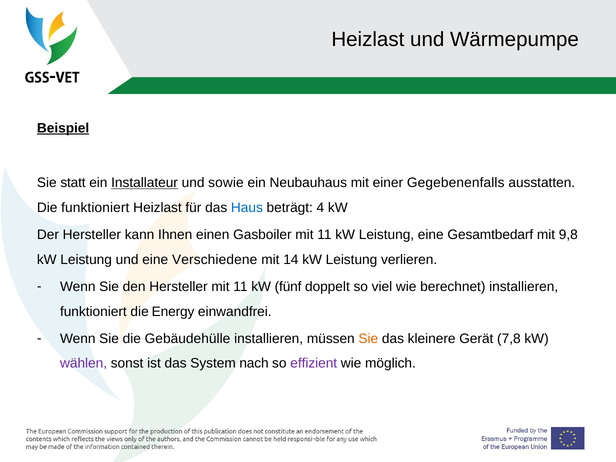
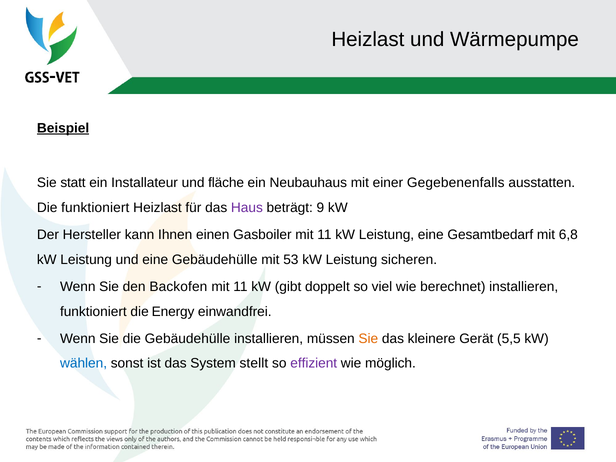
Installateur underline: present -> none
sowie: sowie -> fläche
Haus colour: blue -> purple
4: 4 -> 9
9,8: 9,8 -> 6,8
eine Verschiedene: Verschiedene -> Gebäudehülle
14: 14 -> 53
verlieren: verlieren -> sicheren
den Hersteller: Hersteller -> Backofen
fünf: fünf -> gibt
7,8: 7,8 -> 5,5
wählen colour: purple -> blue
nach: nach -> stellt
